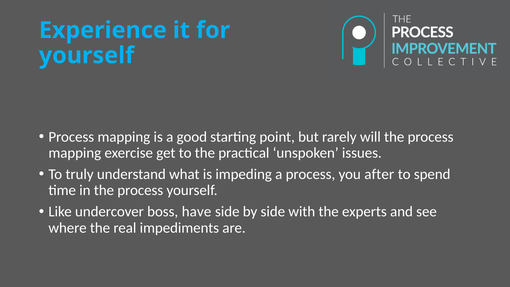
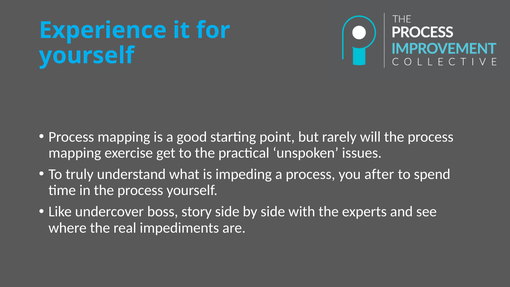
have: have -> story
